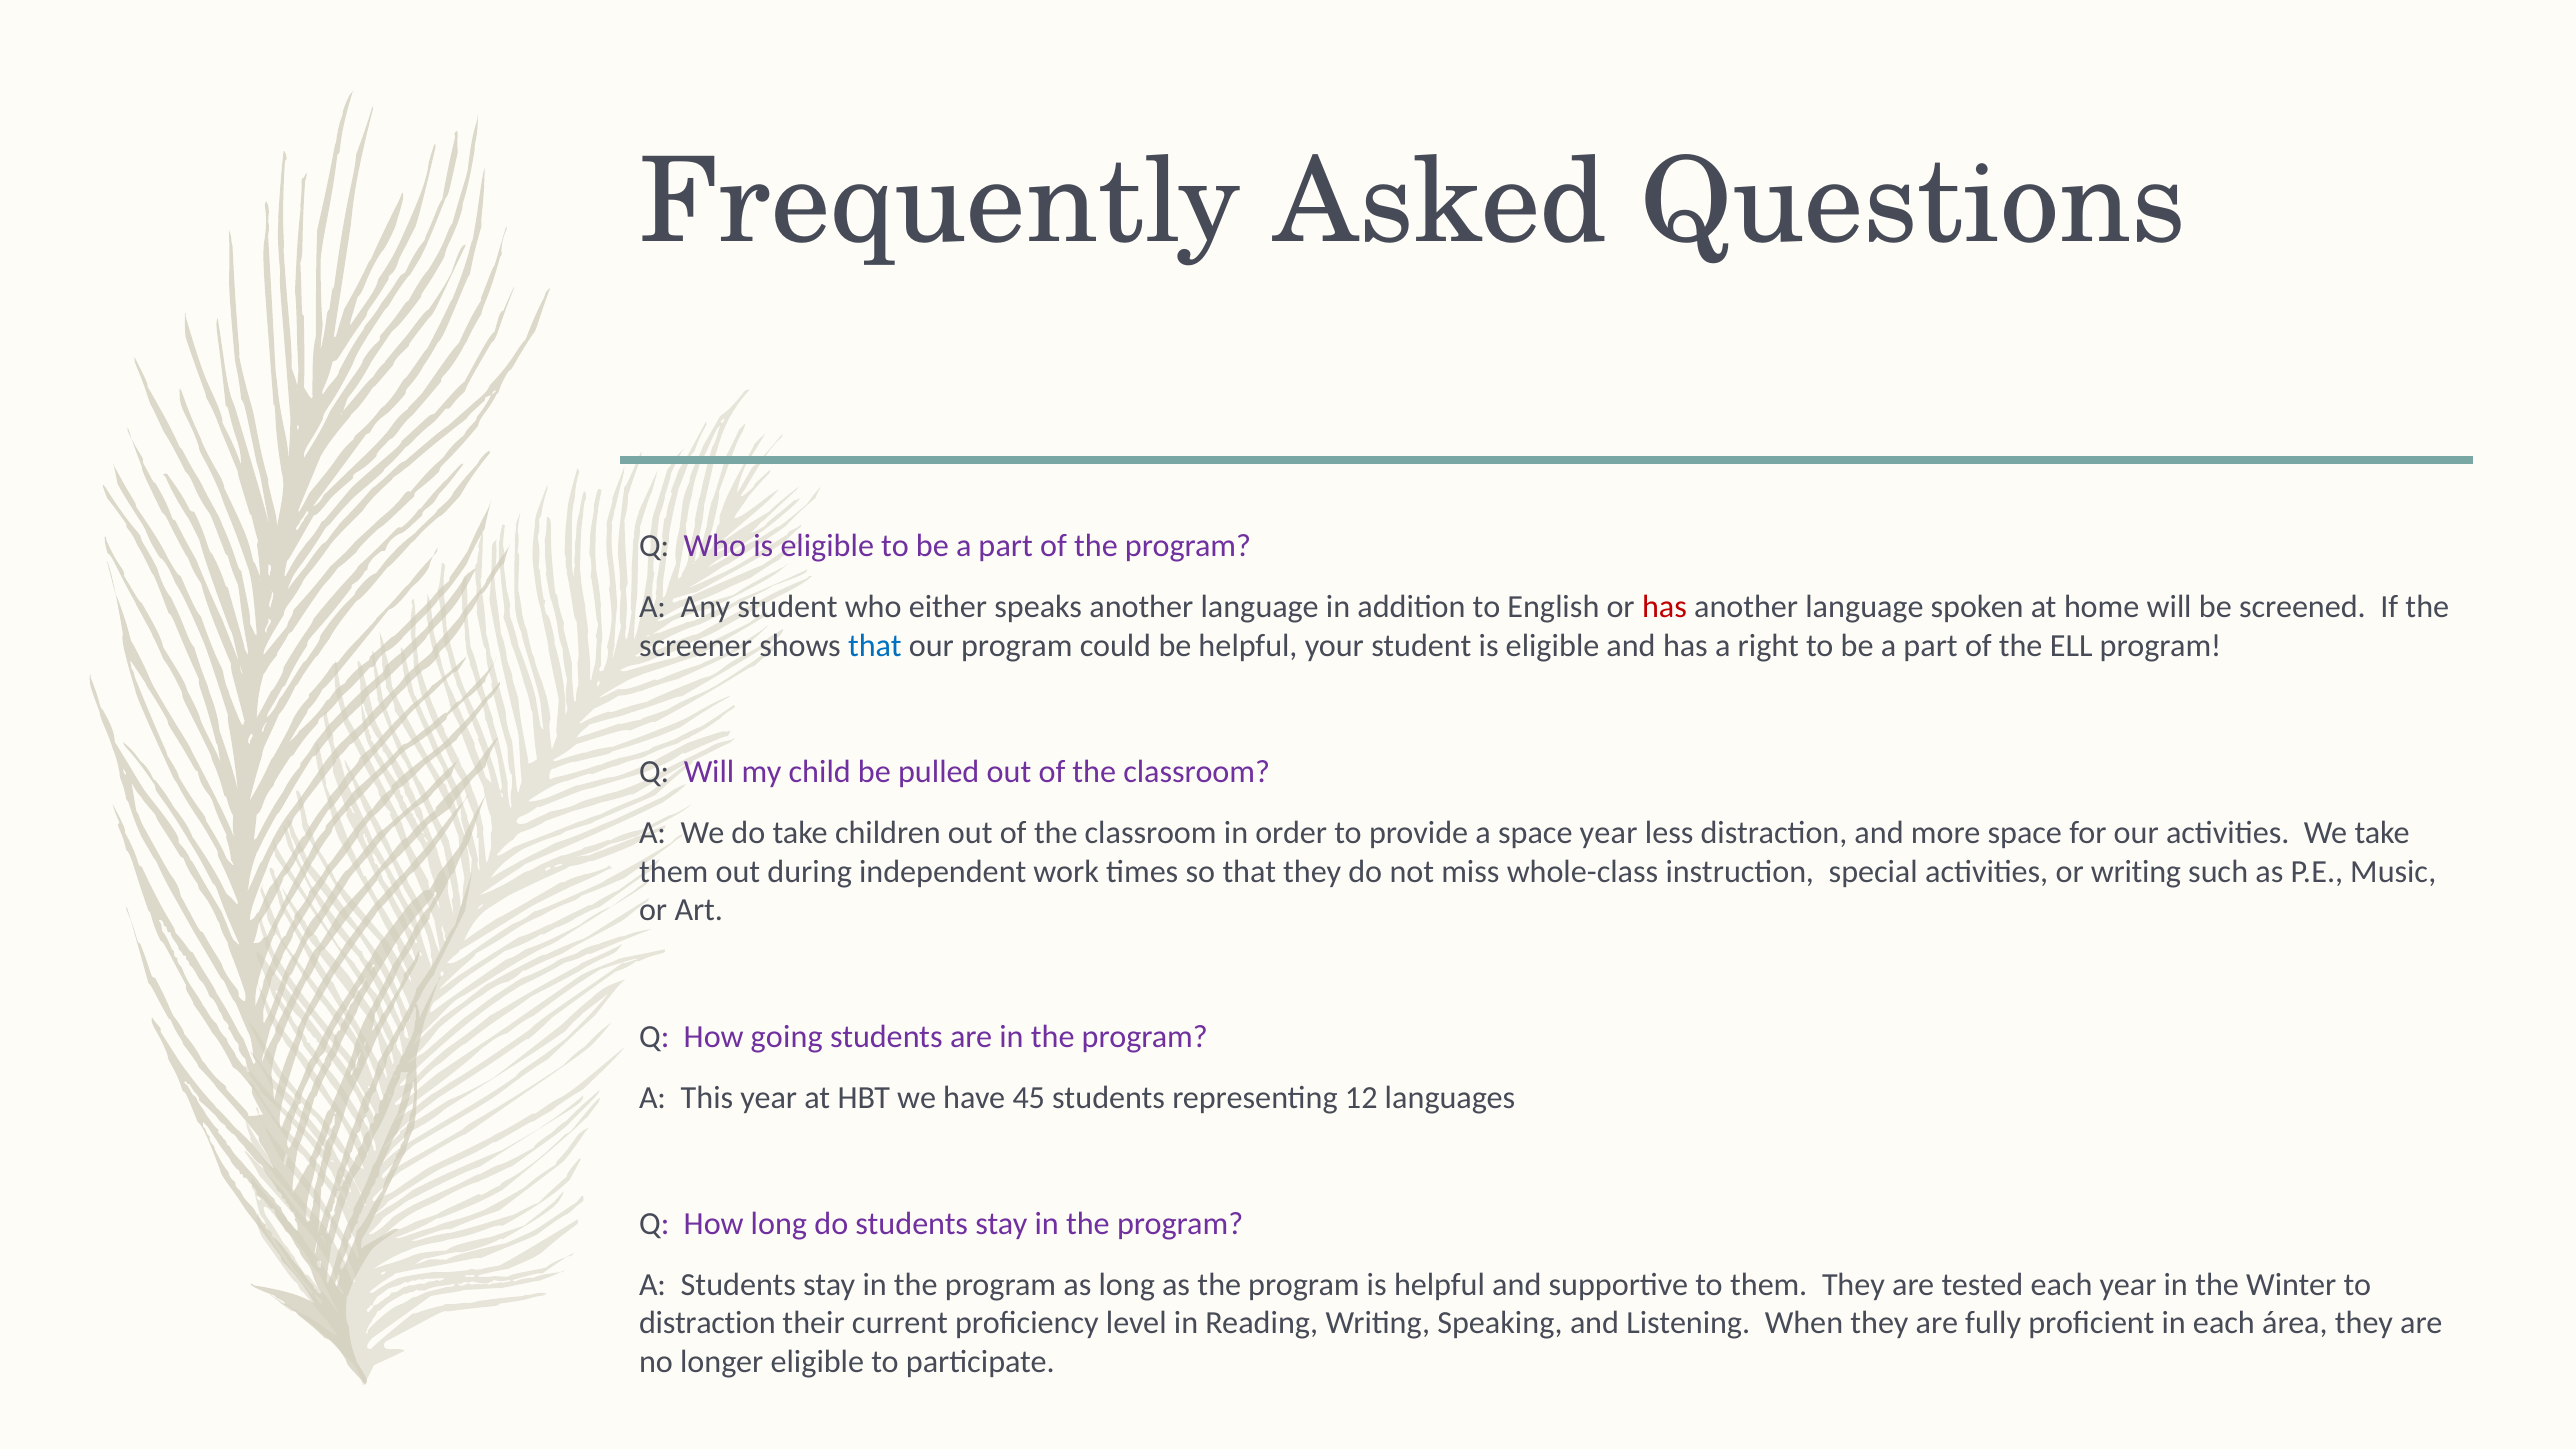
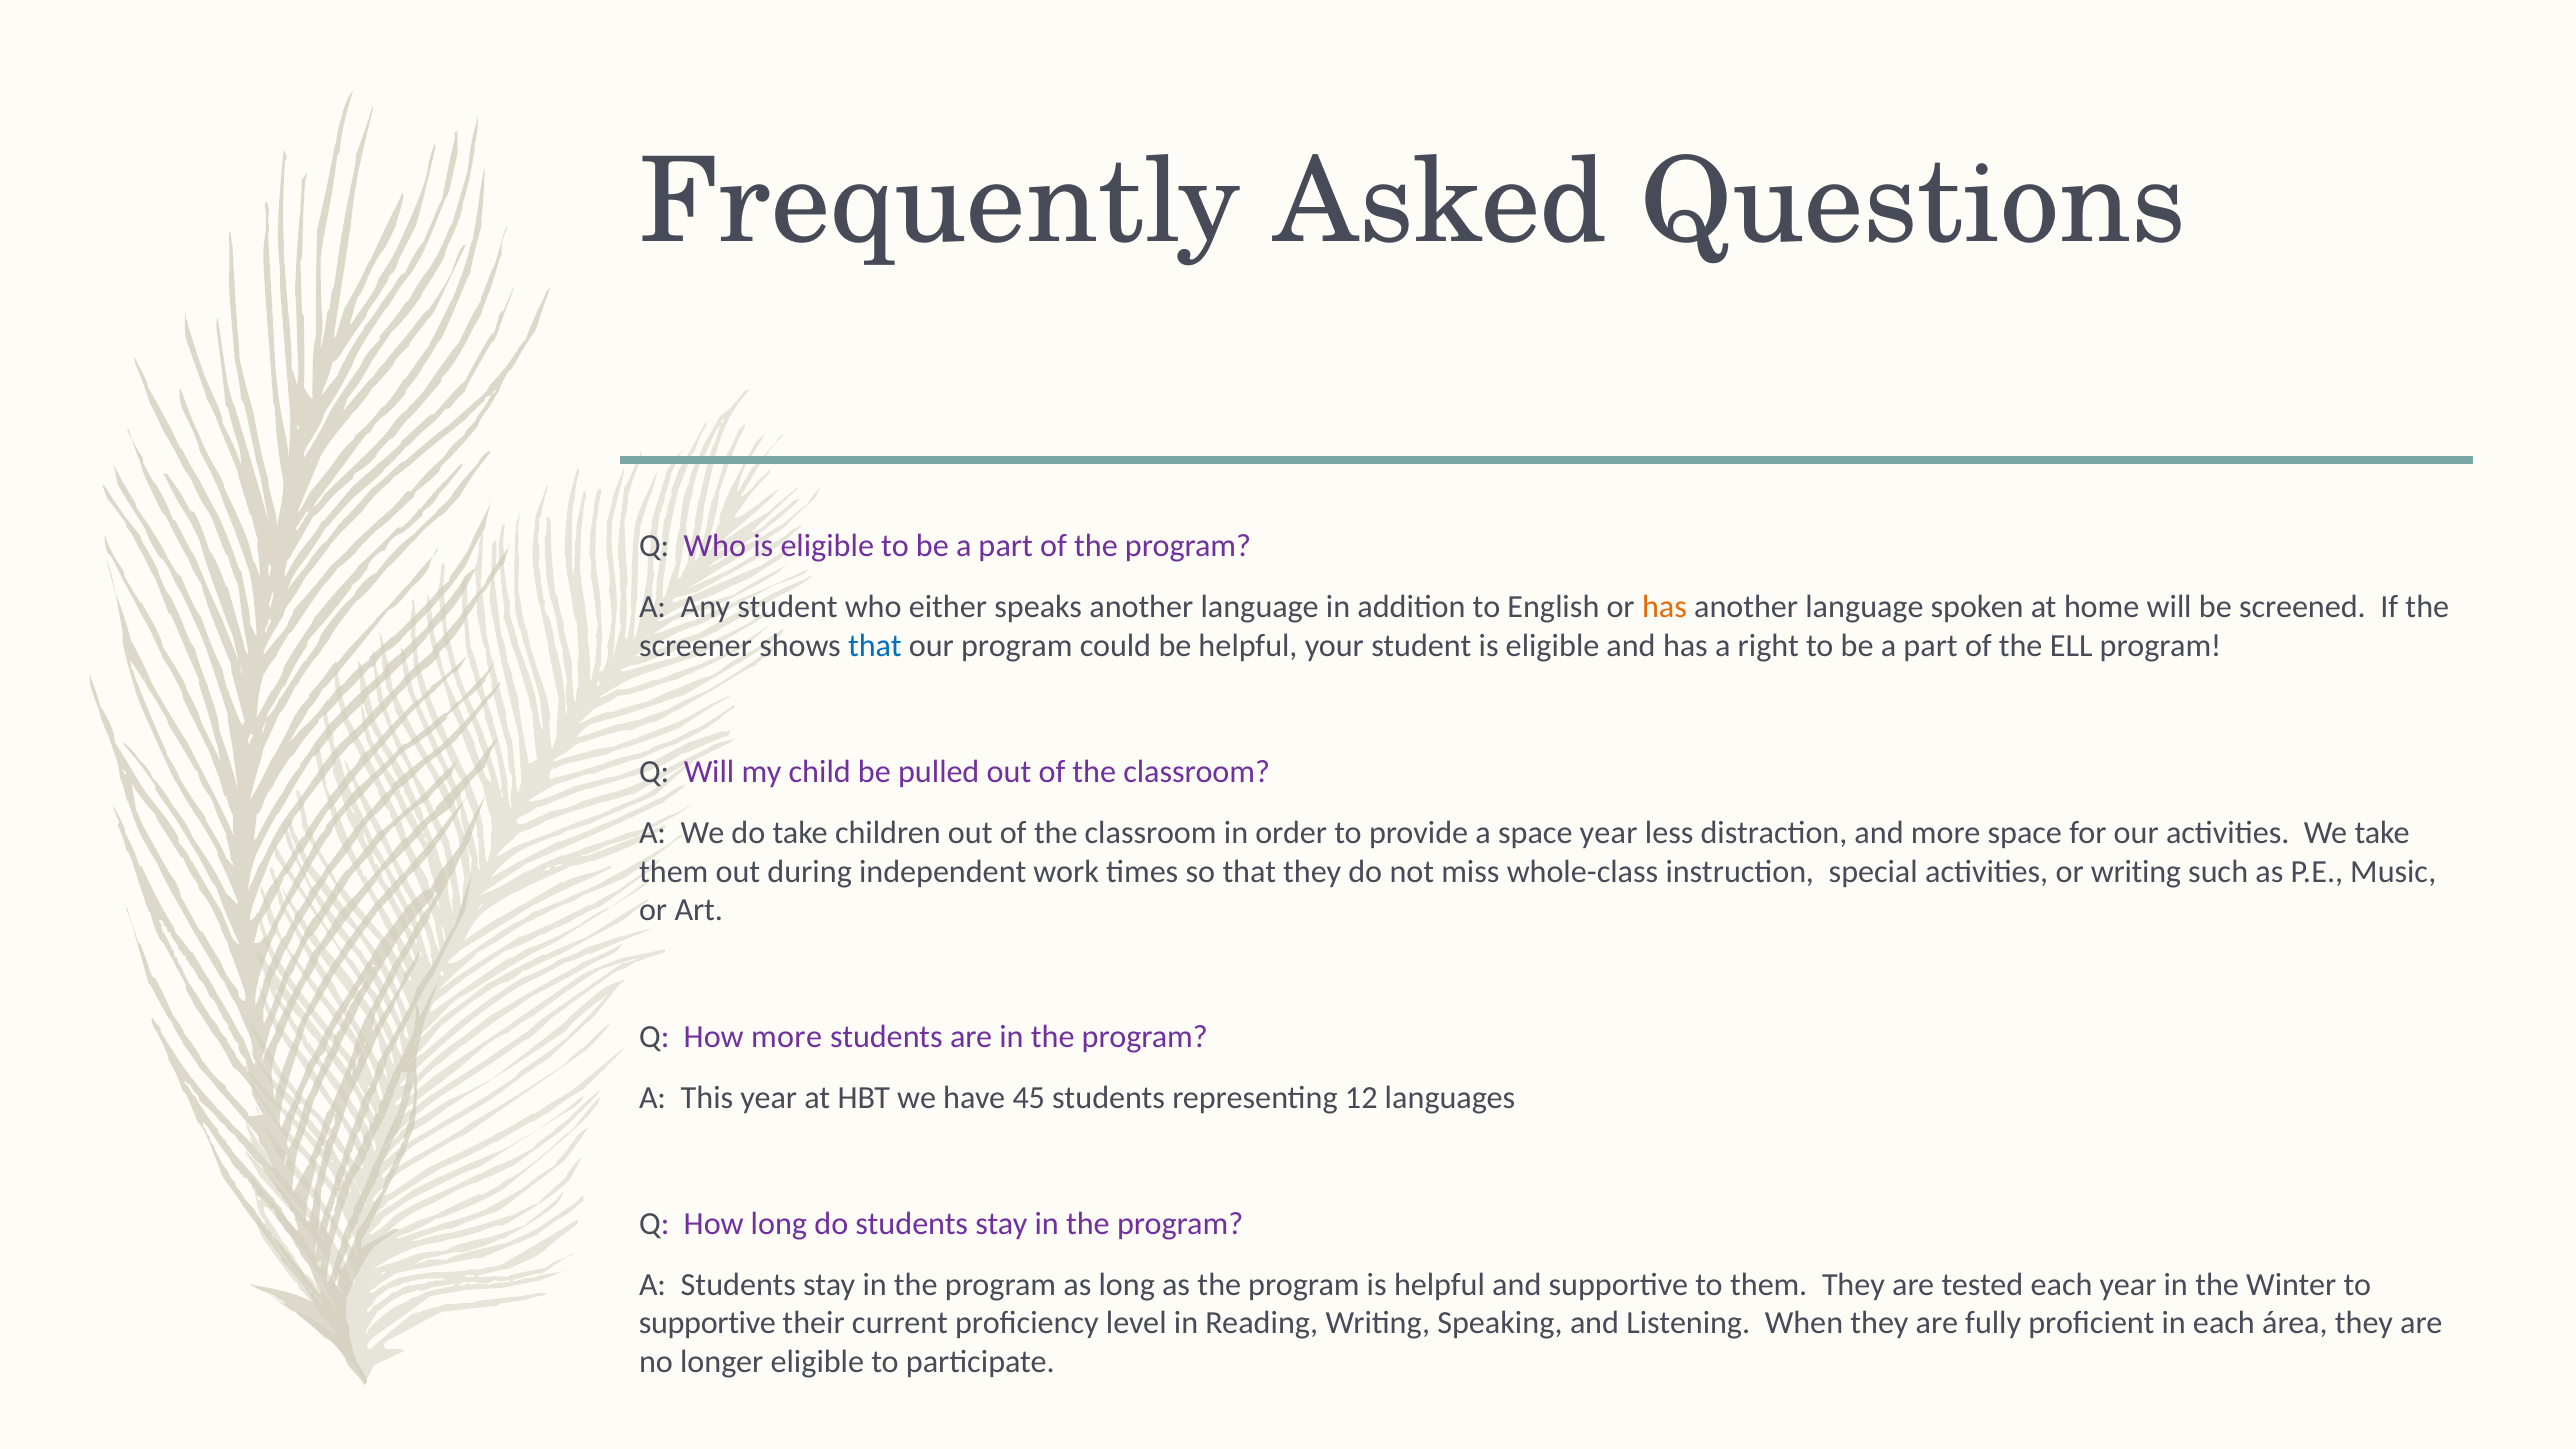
has at (1664, 607) colour: red -> orange
How going: going -> more
distraction at (707, 1323): distraction -> supportive
